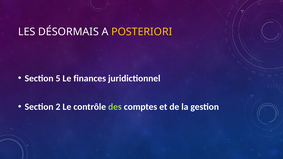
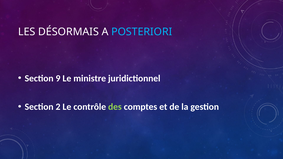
POSTERIORI colour: yellow -> light blue
5: 5 -> 9
finances: finances -> ministre
